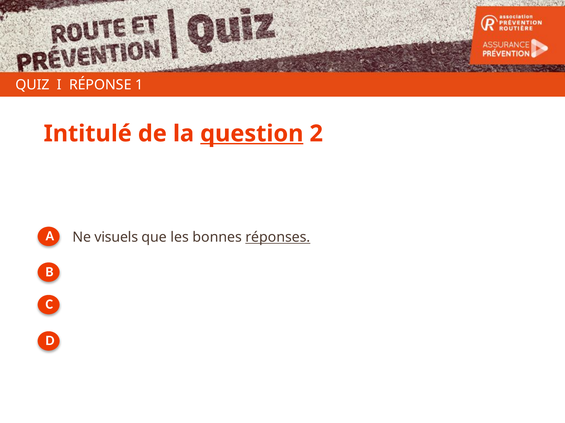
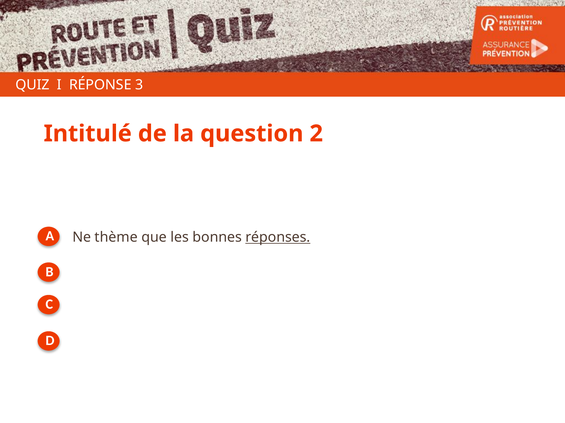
1: 1 -> 3
question underline: present -> none
visuels: visuels -> thème
